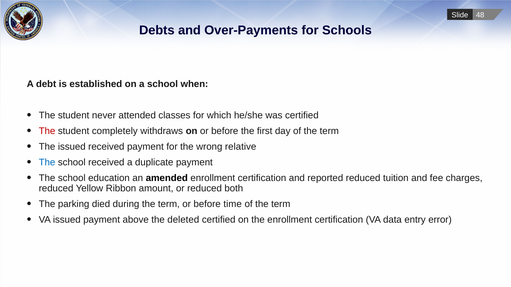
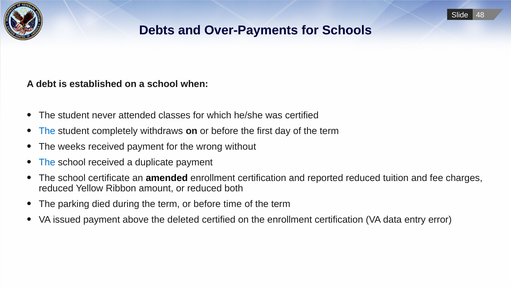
The at (47, 131) colour: red -> blue
The issued: issued -> weeks
relative: relative -> without
education: education -> certificate
